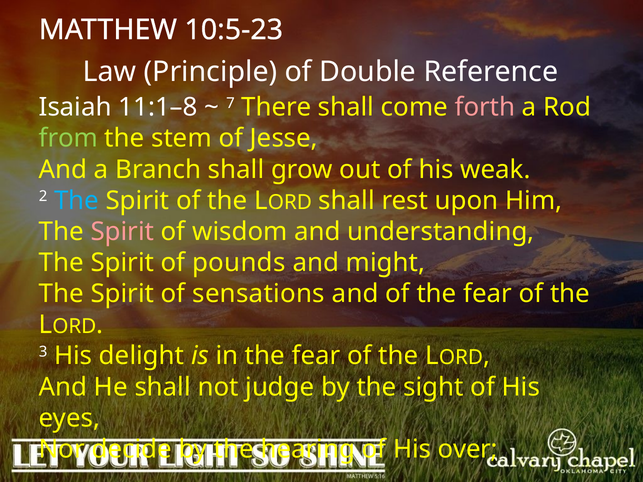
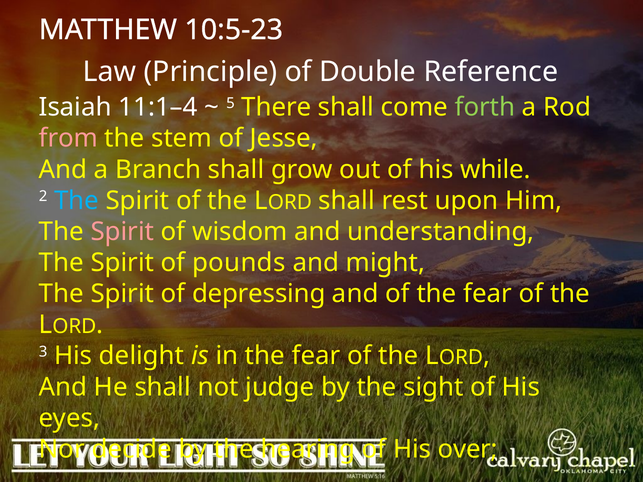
11:1–8: 11:1–8 -> 11:1–4
7: 7 -> 5
forth colour: pink -> light green
from colour: light green -> pink
weak: weak -> while
sensations: sensations -> depressing
